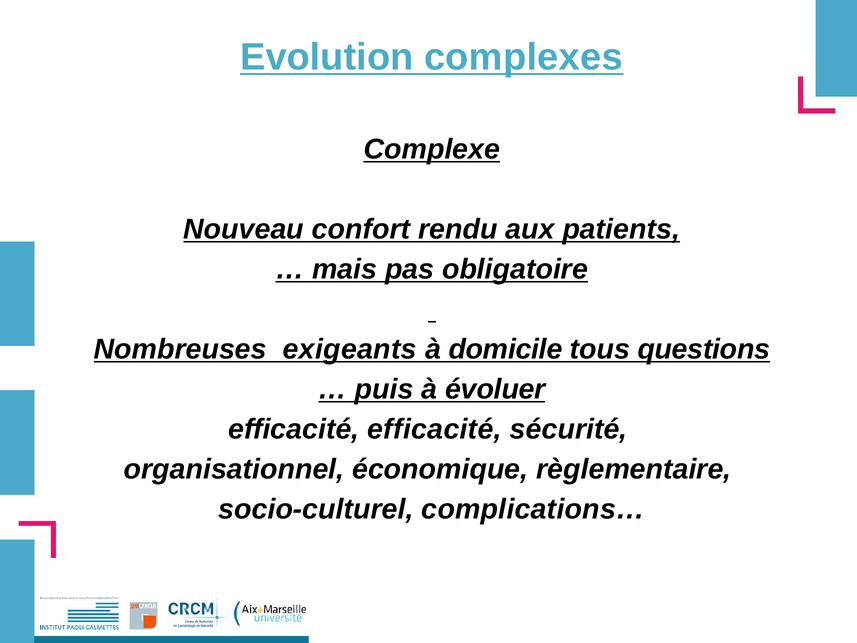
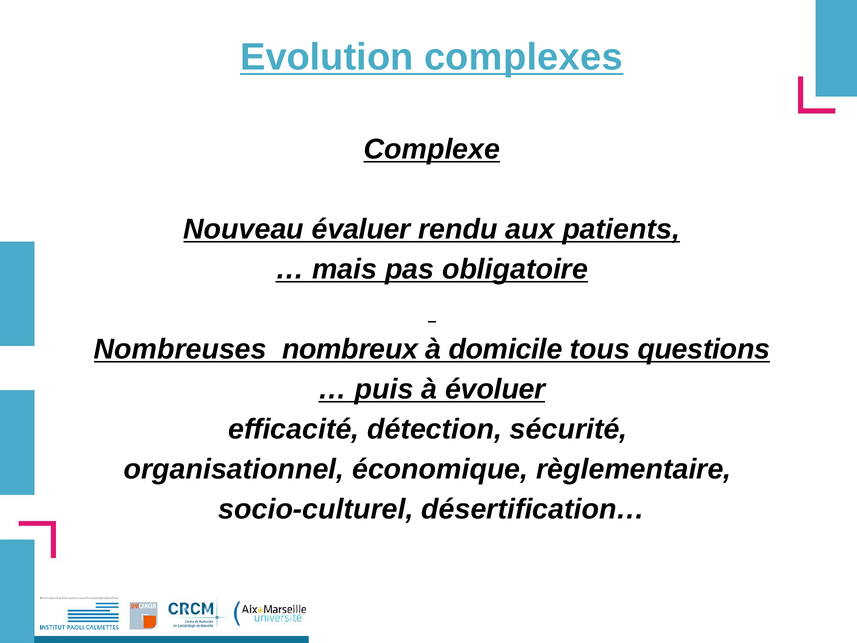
confort: confort -> évaluer
exigeants: exigeants -> nombreux
efficacité efficacité: efficacité -> détection
complications…: complications… -> désertification…
